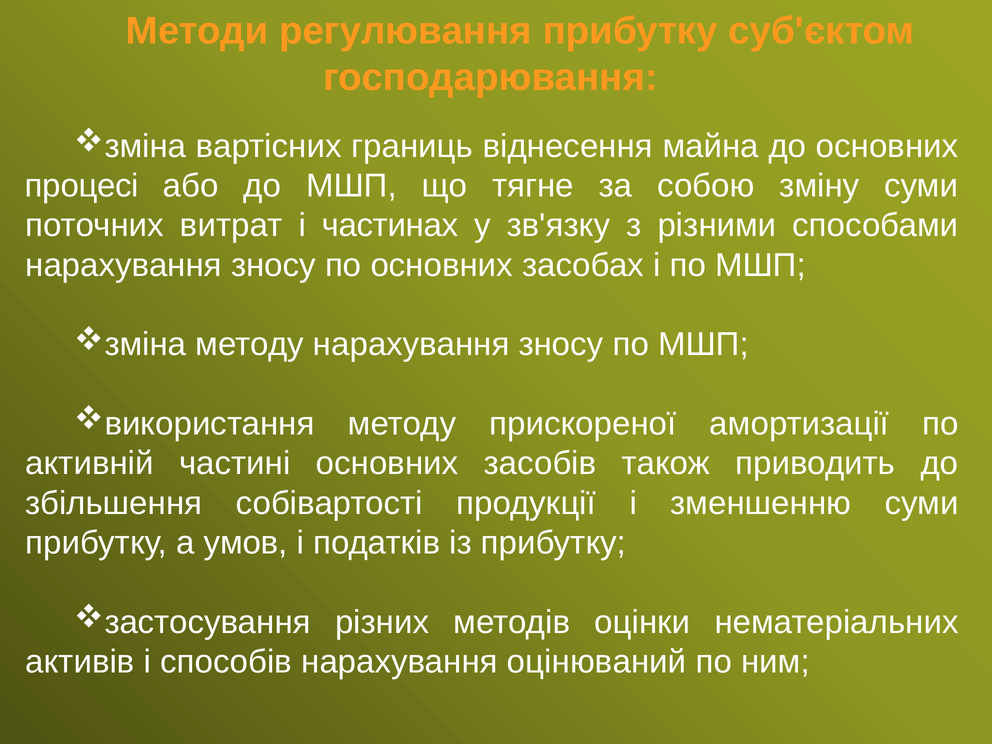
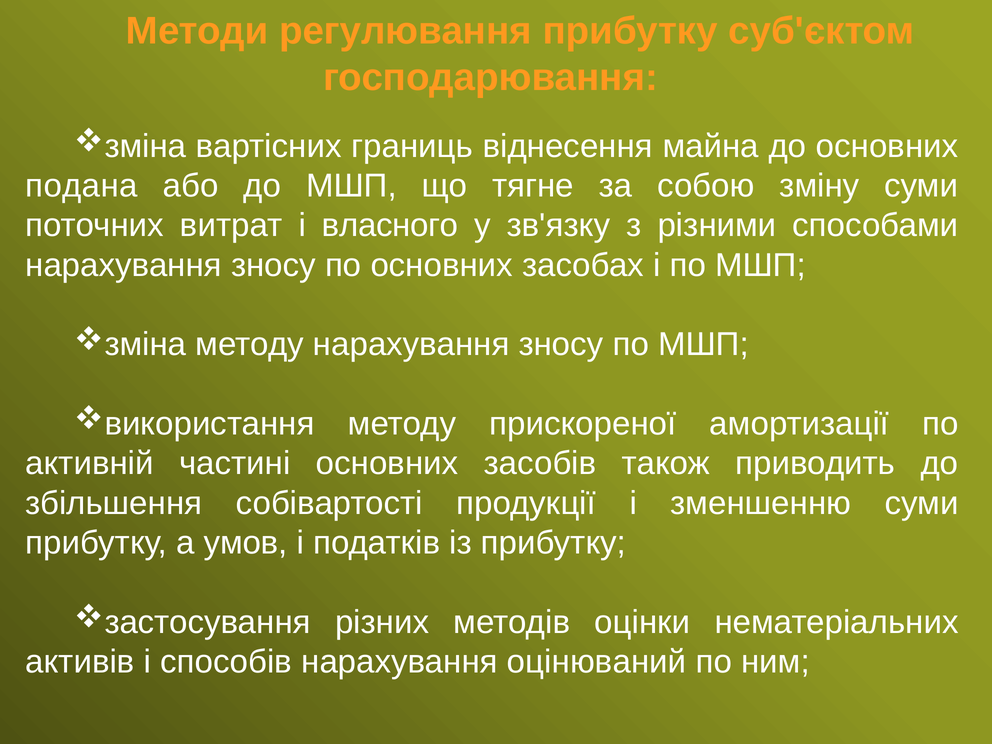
процесі: процесі -> подана
частинах: частинах -> власного
